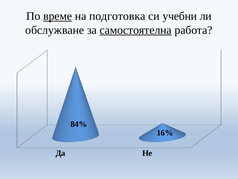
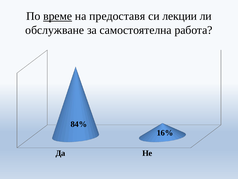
подготовка: подготовка -> предоставя
учебни: учебни -> лекции
самостоятелна underline: present -> none
